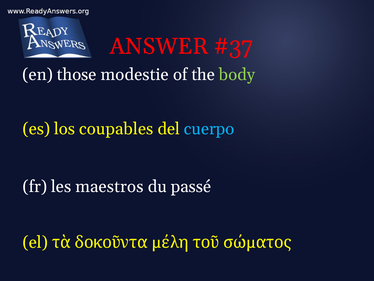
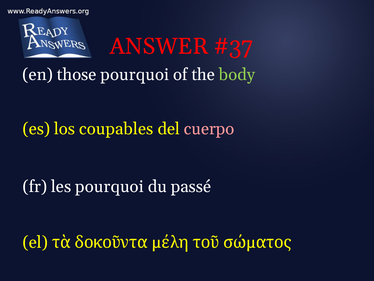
those modestie: modestie -> pourquoi
cuerpo colour: light blue -> pink
les maestros: maestros -> pourquoi
